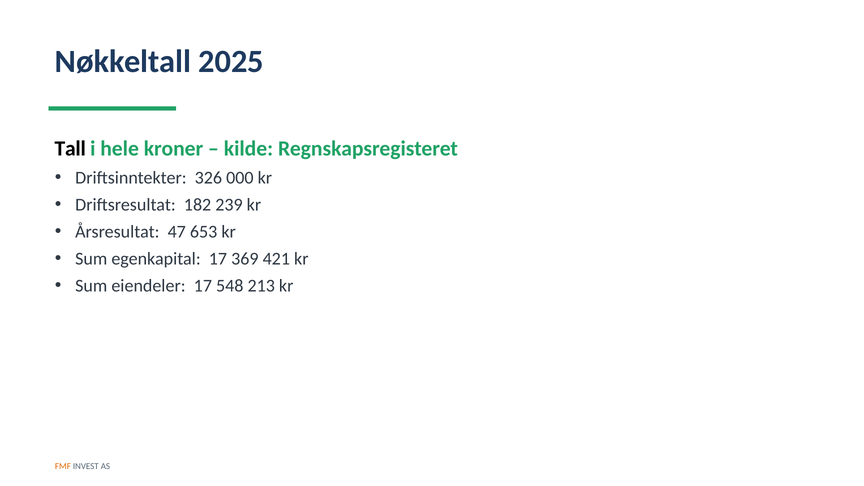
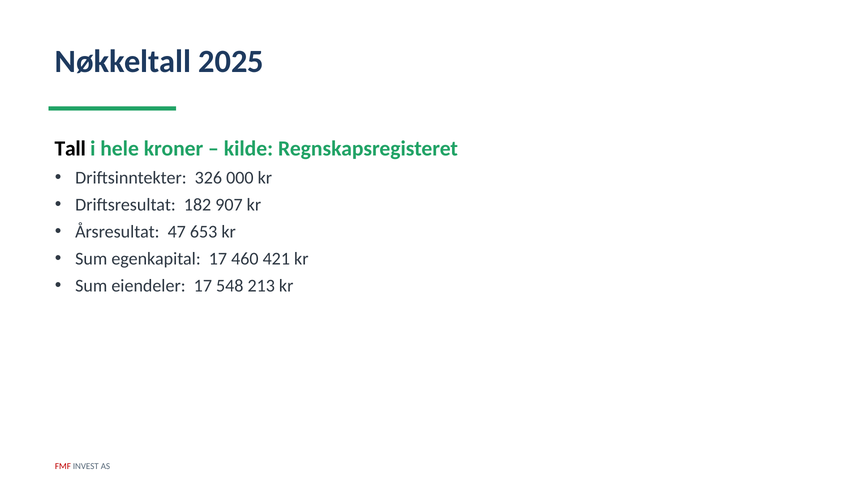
239: 239 -> 907
369: 369 -> 460
FMF colour: orange -> red
